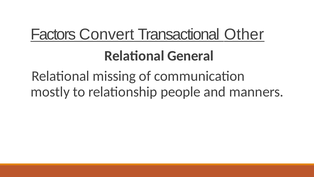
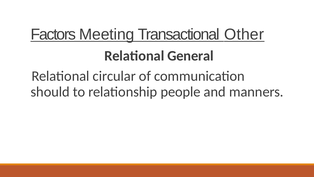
Convert: Convert -> Meeting
missing: missing -> circular
mostly: mostly -> should
